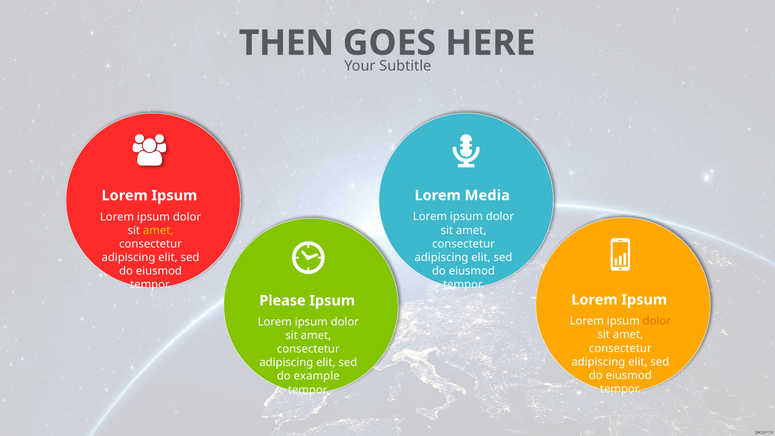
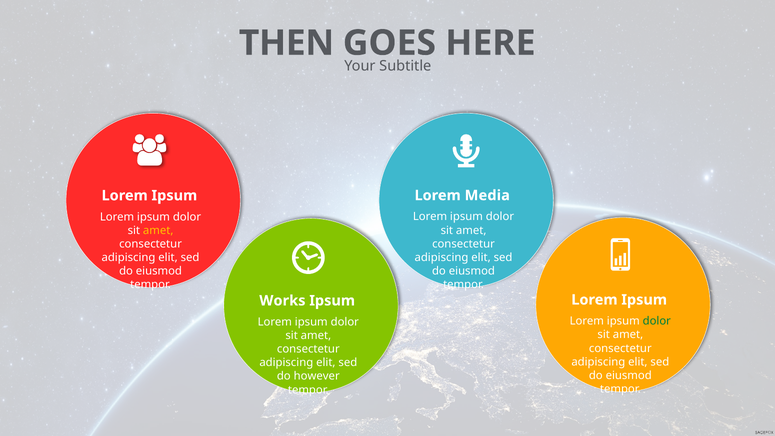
Please: Please -> Works
dolor at (657, 321) colour: orange -> green
example: example -> however
